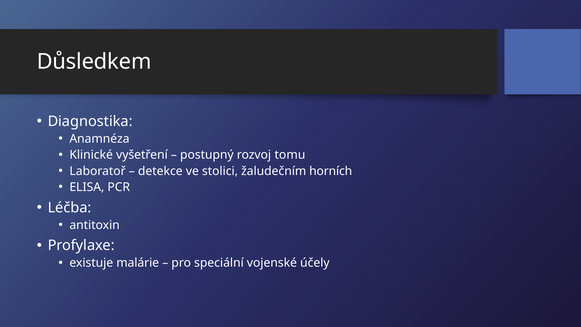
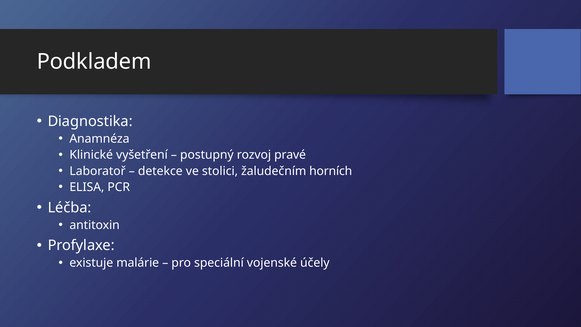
Důsledkem: Důsledkem -> Podkladem
tomu: tomu -> pravé
